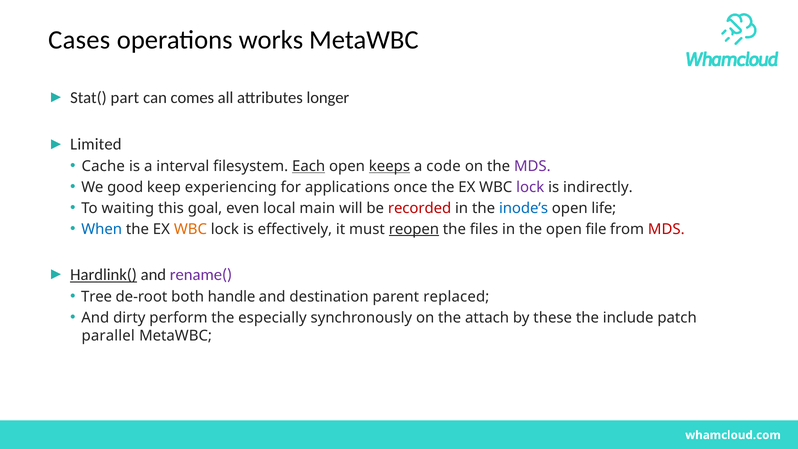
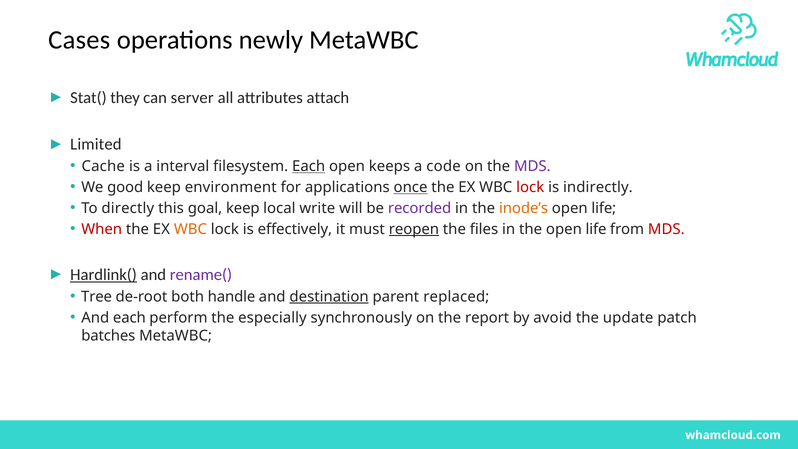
works: works -> newly
part: part -> they
comes: comes -> server
longer: longer -> attach
keeps underline: present -> none
experiencing: experiencing -> environment
once underline: none -> present
lock at (530, 187) colour: purple -> red
waiting: waiting -> directly
goal even: even -> keep
main: main -> write
recorded colour: red -> purple
inode’s colour: blue -> orange
When colour: blue -> red
the open file: file -> life
destination underline: none -> present
And dirty: dirty -> each
attach: attach -> report
these: these -> avoid
include: include -> update
parallel: parallel -> batches
